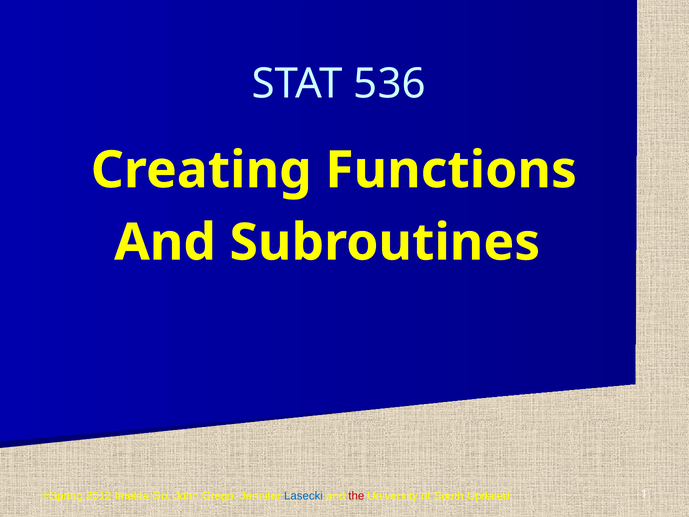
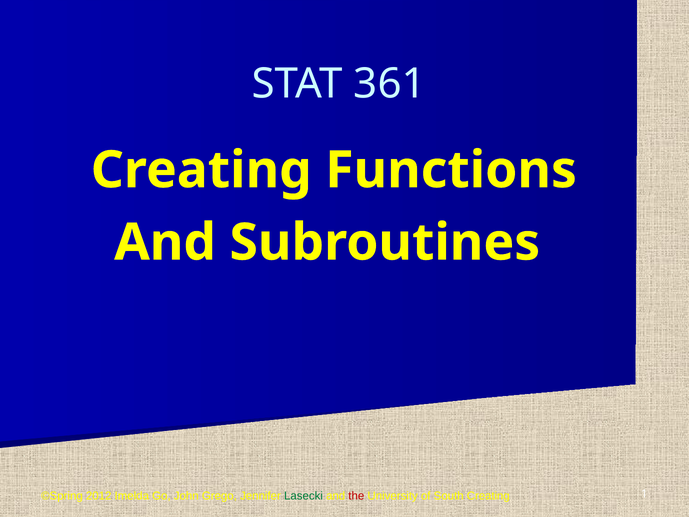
536: 536 -> 361
Lasecki colour: blue -> green
South Updated: Updated -> Creating
